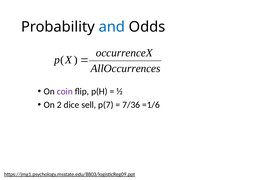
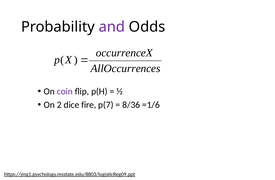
and colour: blue -> purple
sell: sell -> fire
7/36: 7/36 -> 8/36
